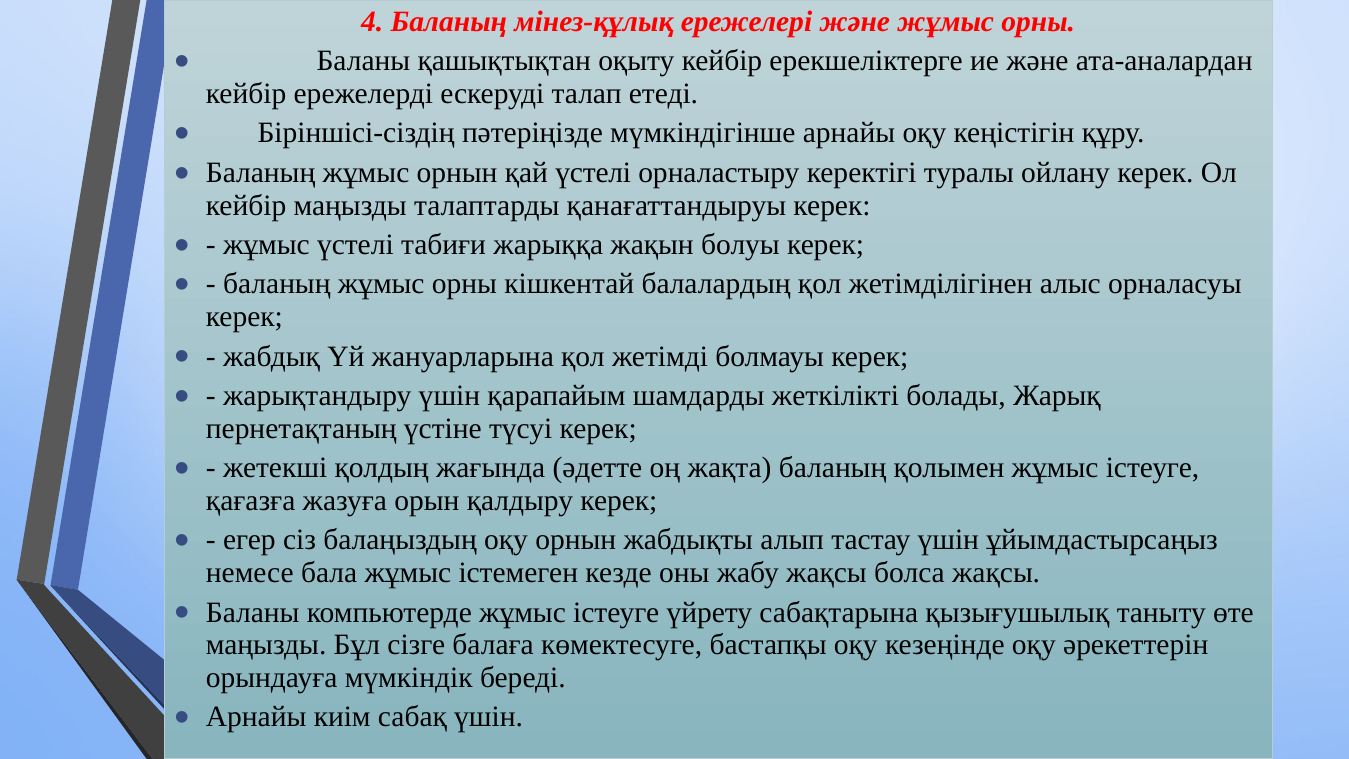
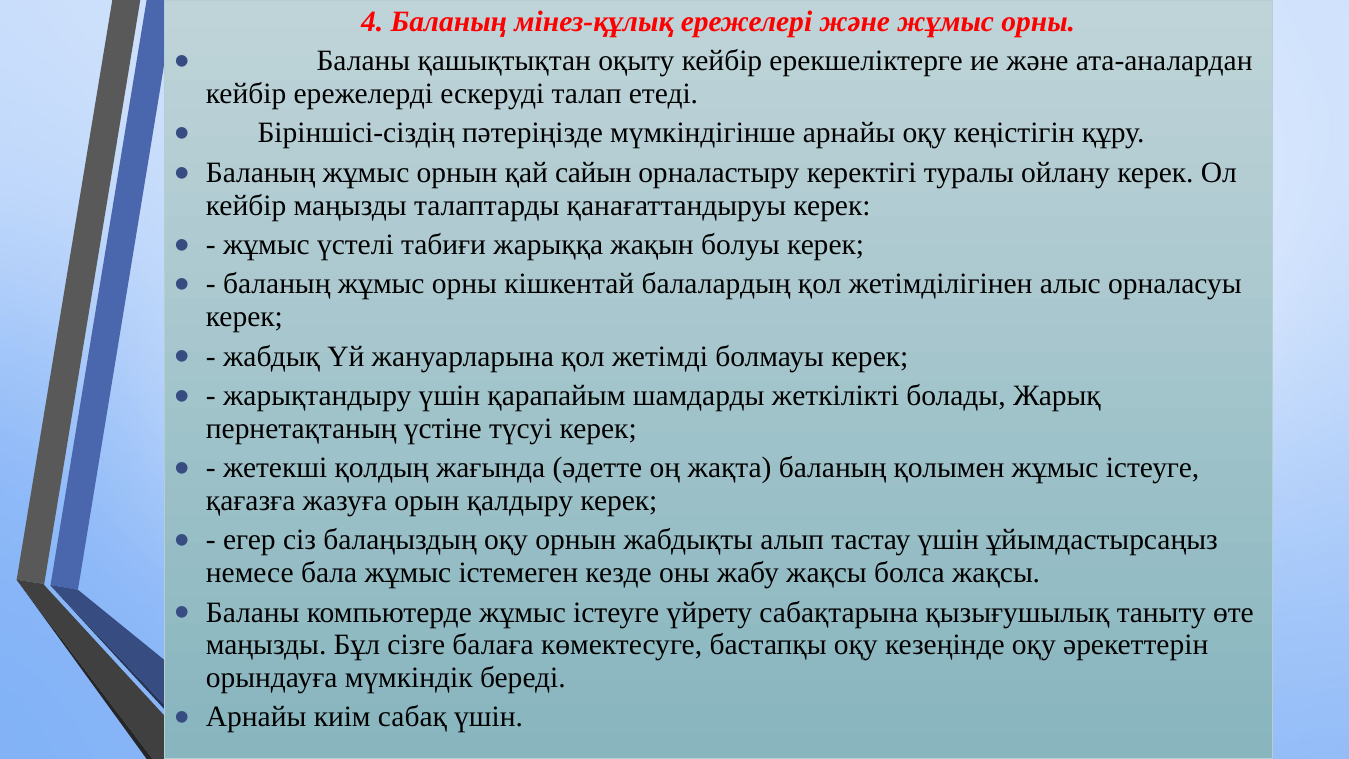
қай үстелі: үстелі -> сайын
